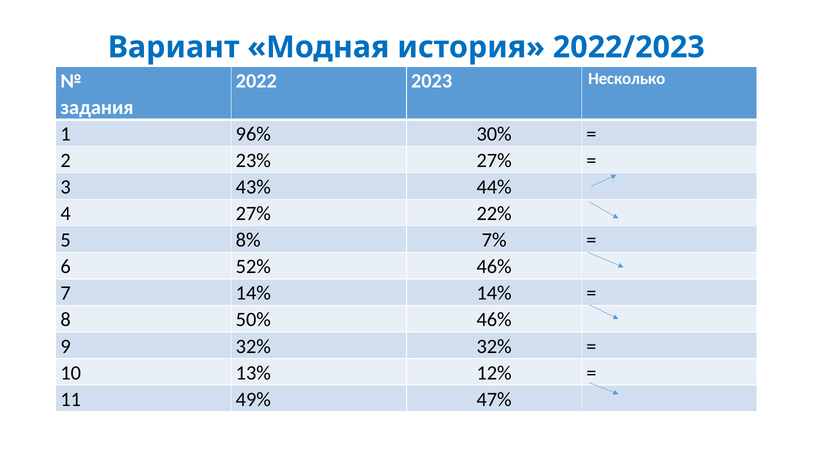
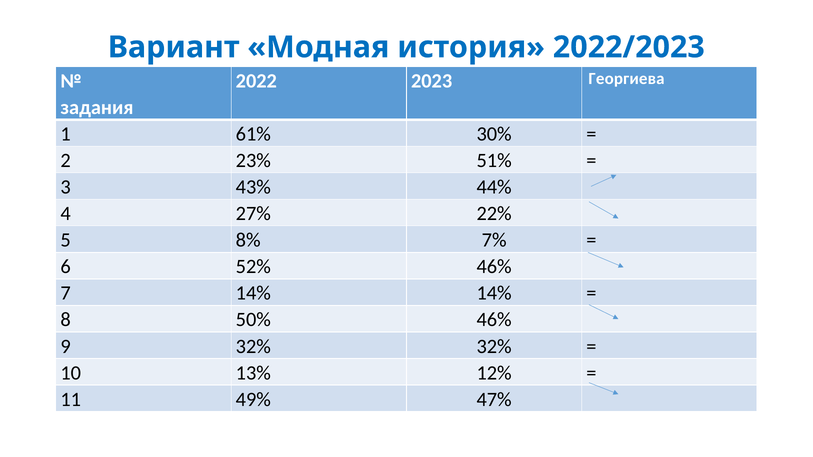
Несколько: Несколько -> Георгиева
96%: 96% -> 61%
23% 27%: 27% -> 51%
